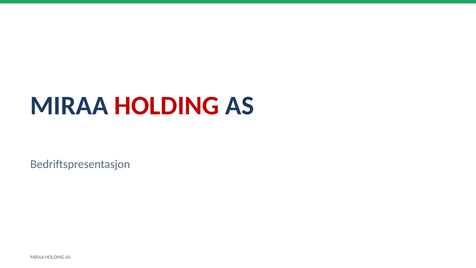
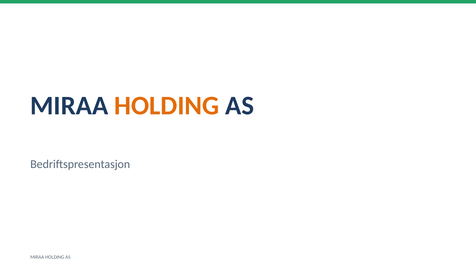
HOLDING at (167, 106) colour: red -> orange
